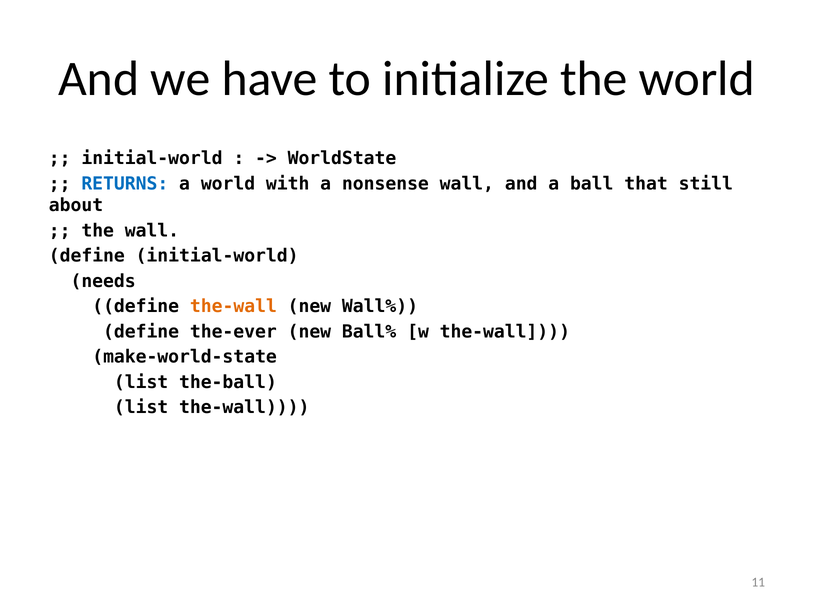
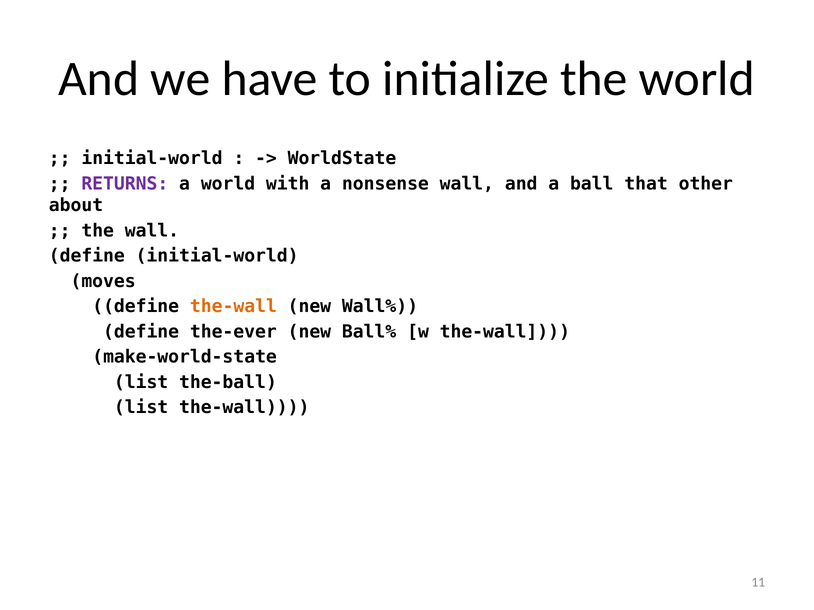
RETURNS colour: blue -> purple
still: still -> other
needs: needs -> moves
